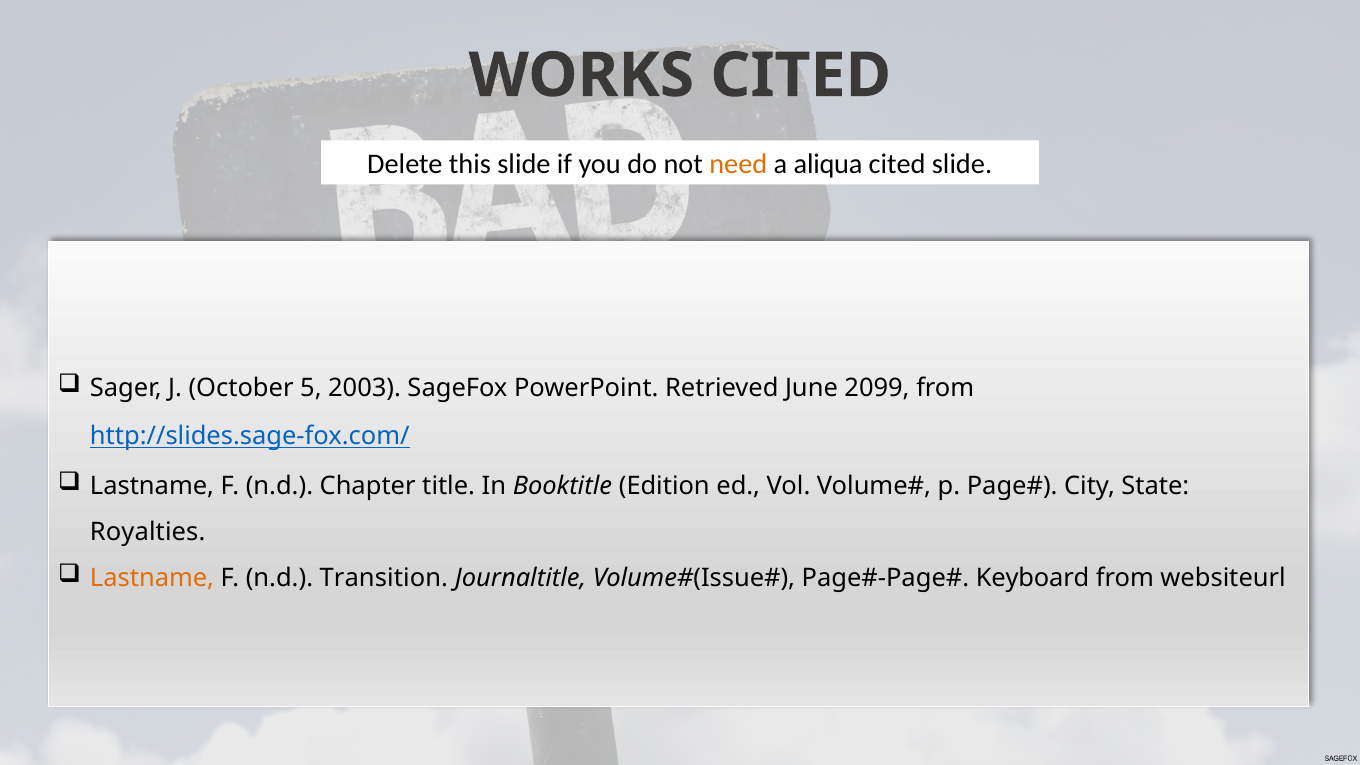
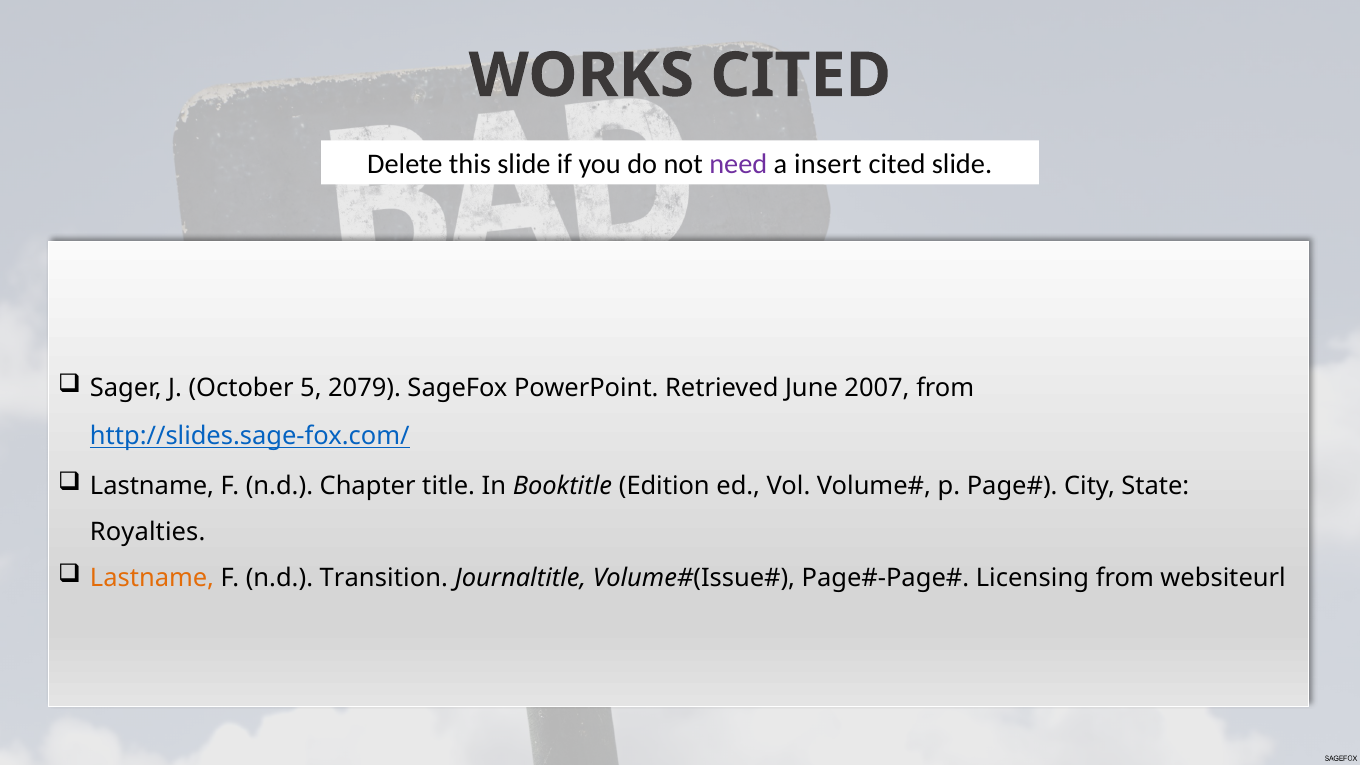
need colour: orange -> purple
aliqua: aliqua -> insert
2003: 2003 -> 2079
2099: 2099 -> 2007
Keyboard: Keyboard -> Licensing
